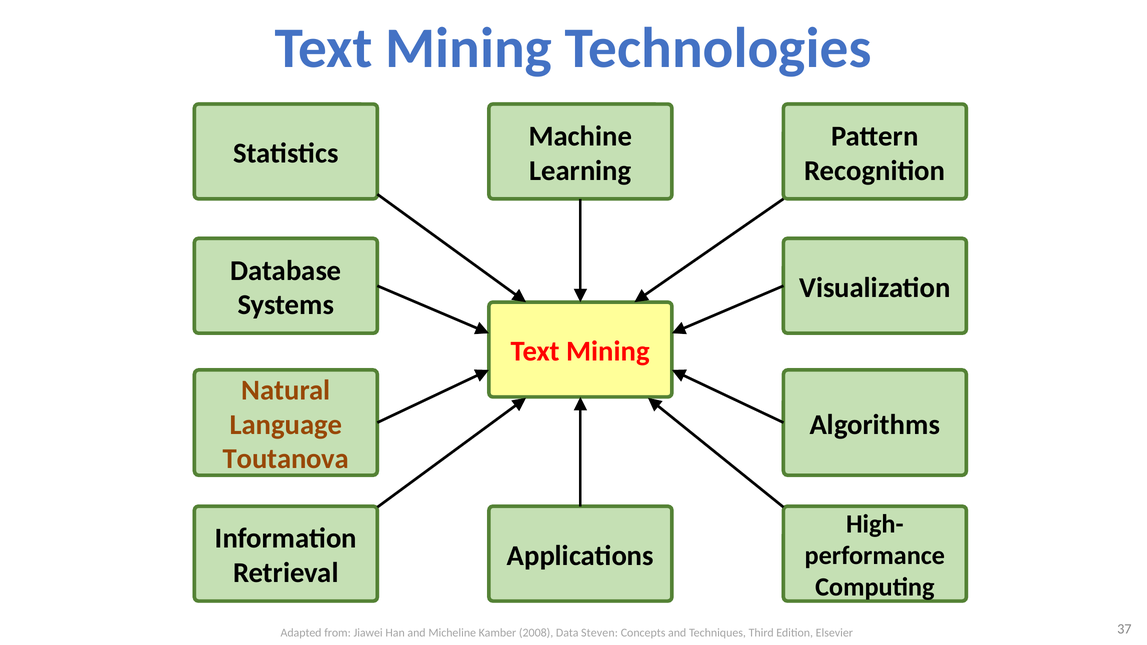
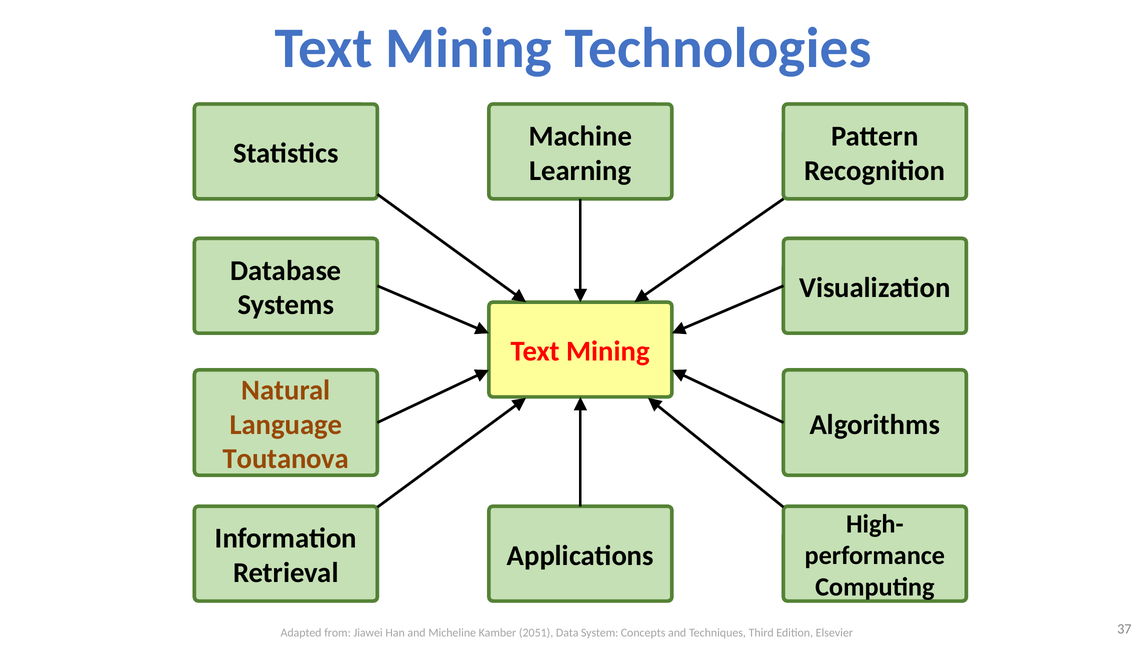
2008: 2008 -> 2051
Steven: Steven -> System
